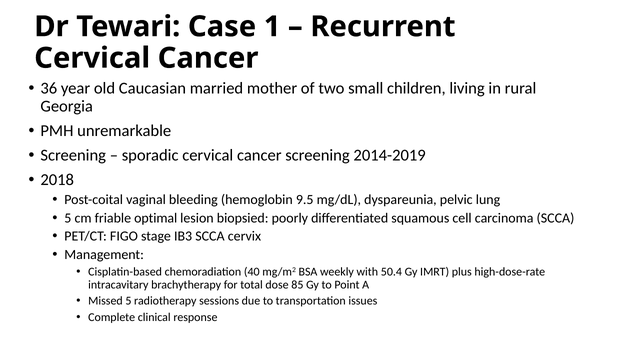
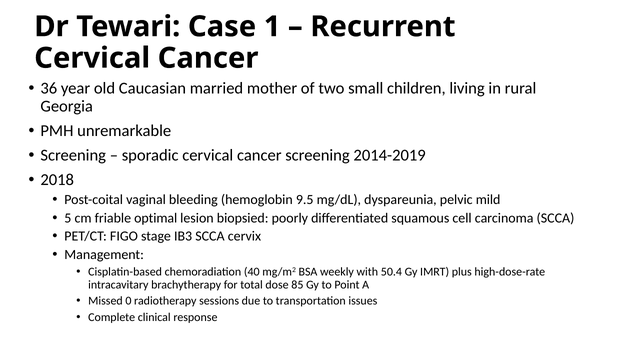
lung: lung -> mild
Missed 5: 5 -> 0
